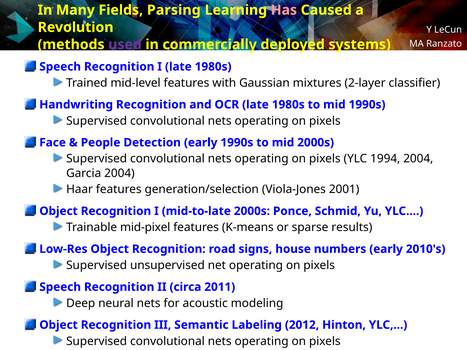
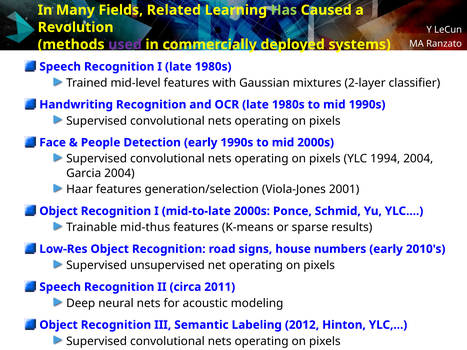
Parsing: Parsing -> Related
Has colour: pink -> light green
mid-pixel: mid-pixel -> mid-thus
